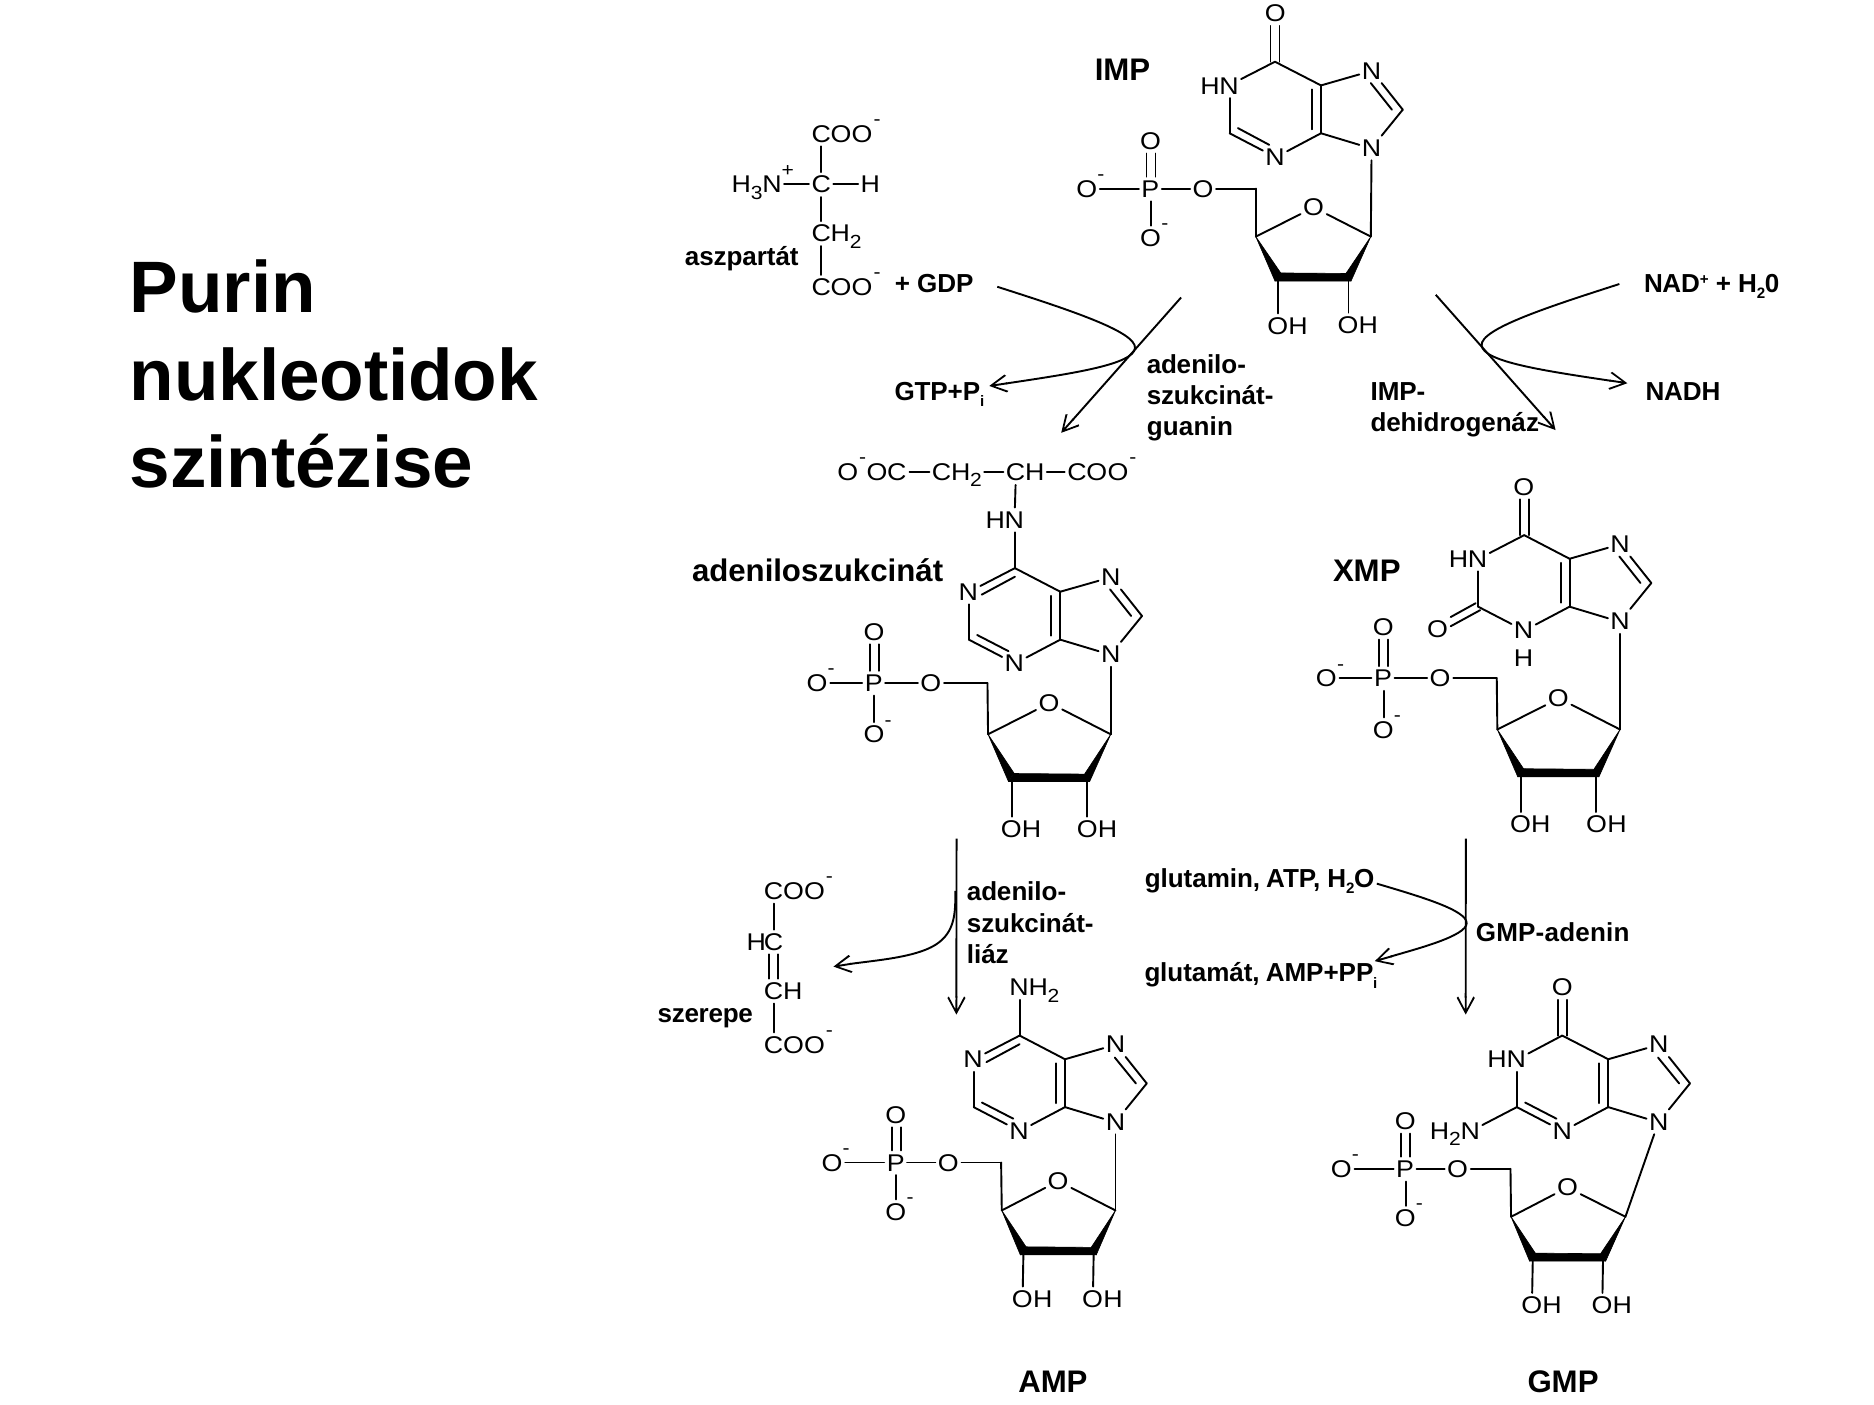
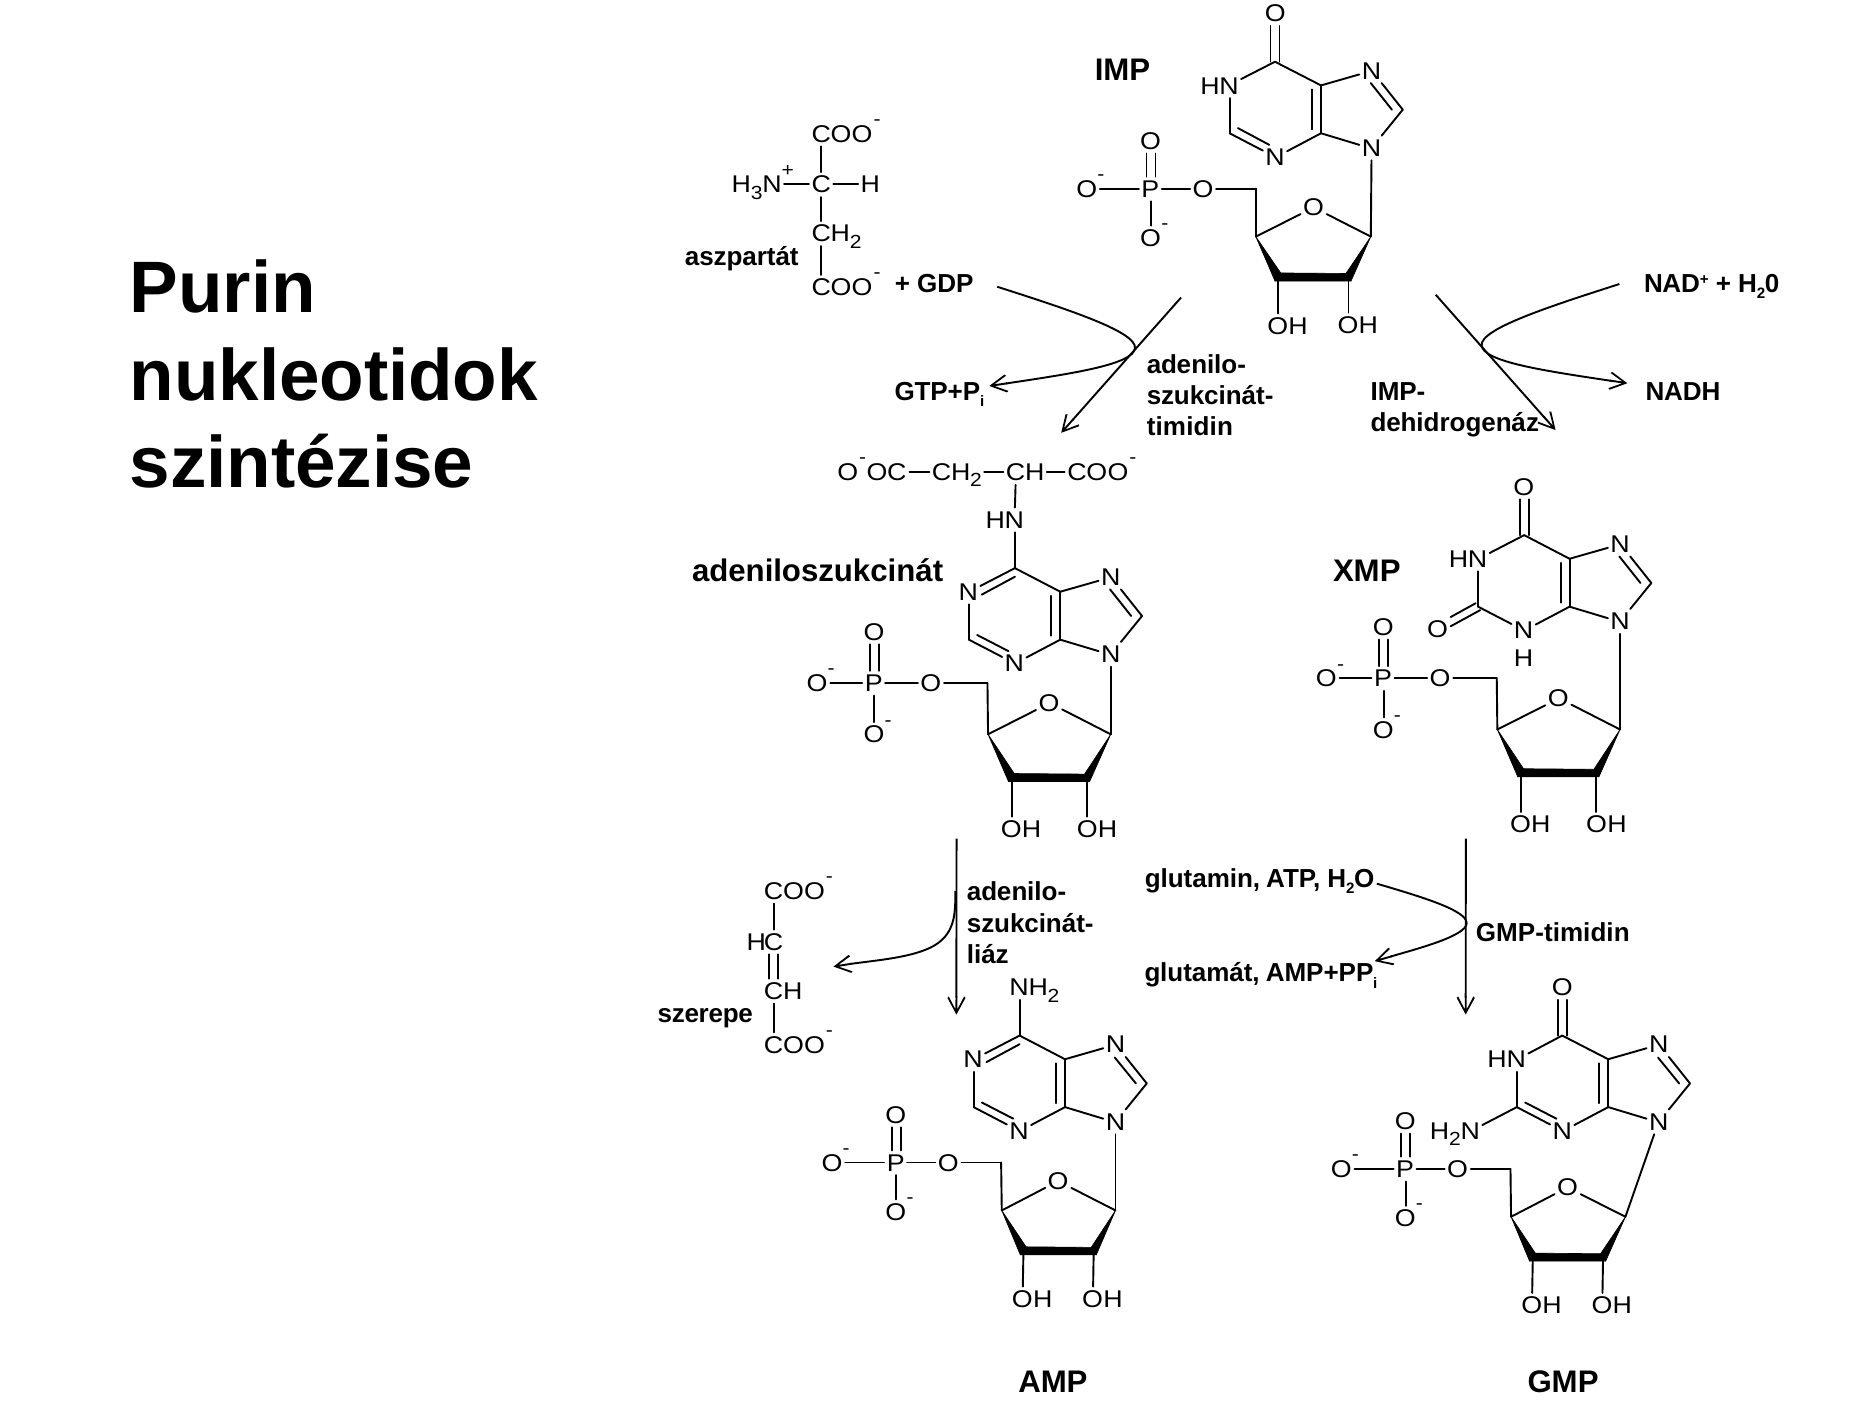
guanin: guanin -> timidin
GMP-adenin: GMP-adenin -> GMP-timidin
